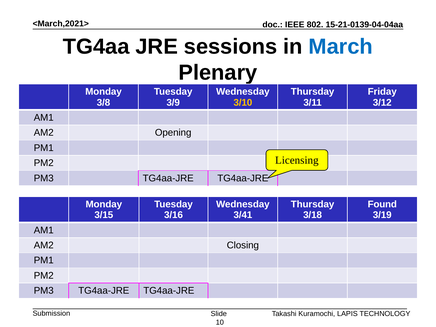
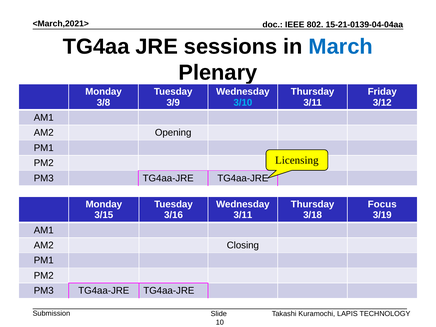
3/10 colour: yellow -> light blue
Found: Found -> Focus
3/41 at (243, 215): 3/41 -> 3/11
